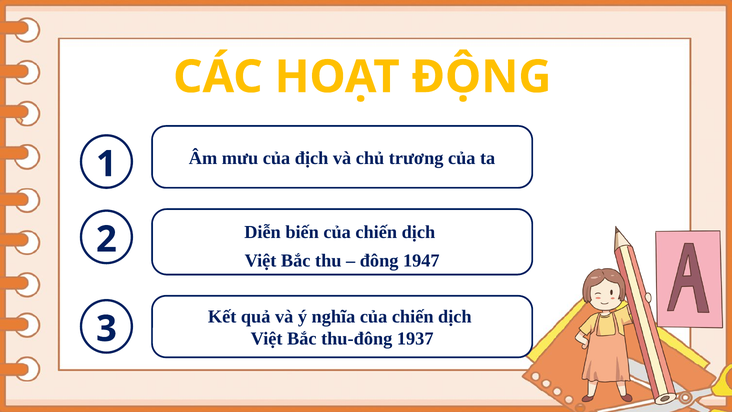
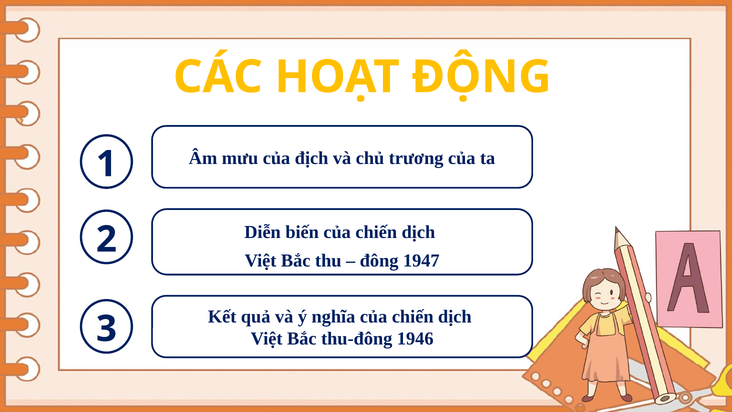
1937: 1937 -> 1946
